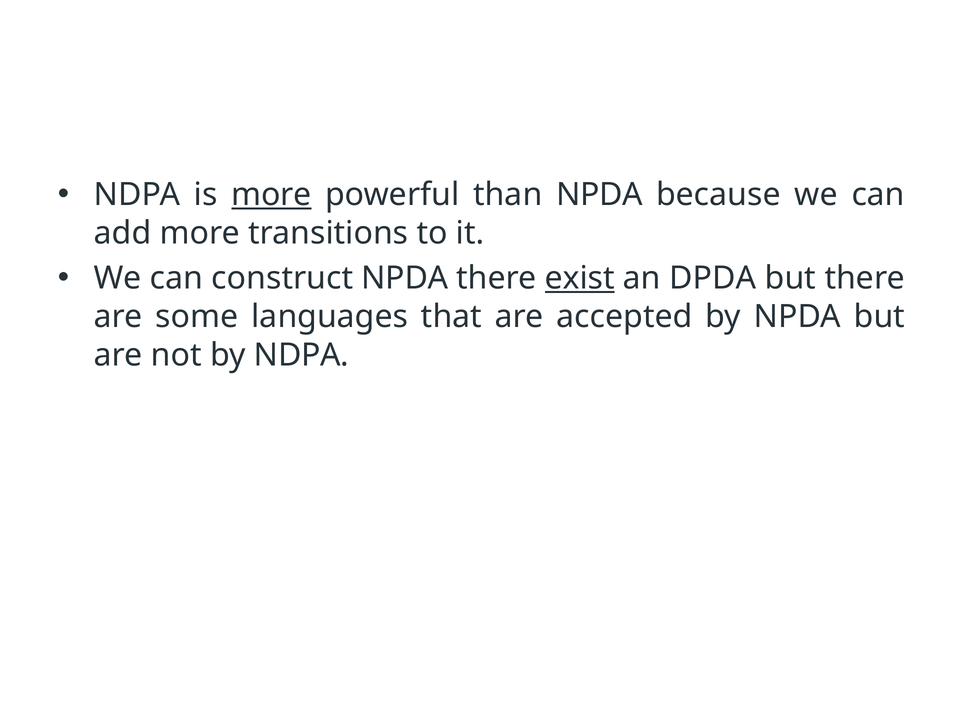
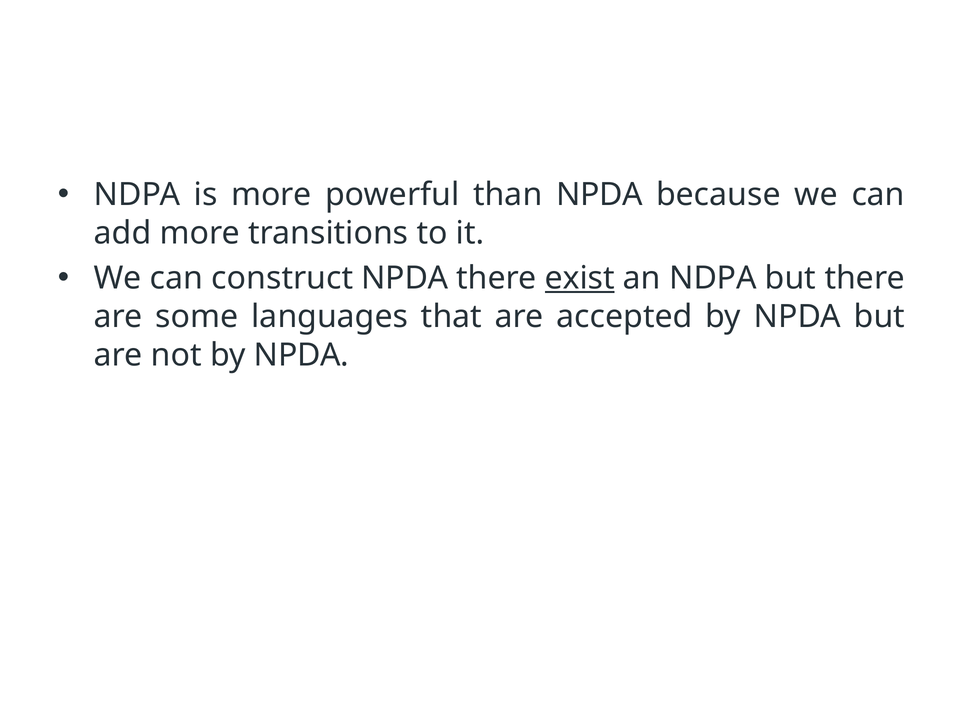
more at (271, 195) underline: present -> none
an DPDA: DPDA -> NDPA
not by NDPA: NDPA -> NPDA
